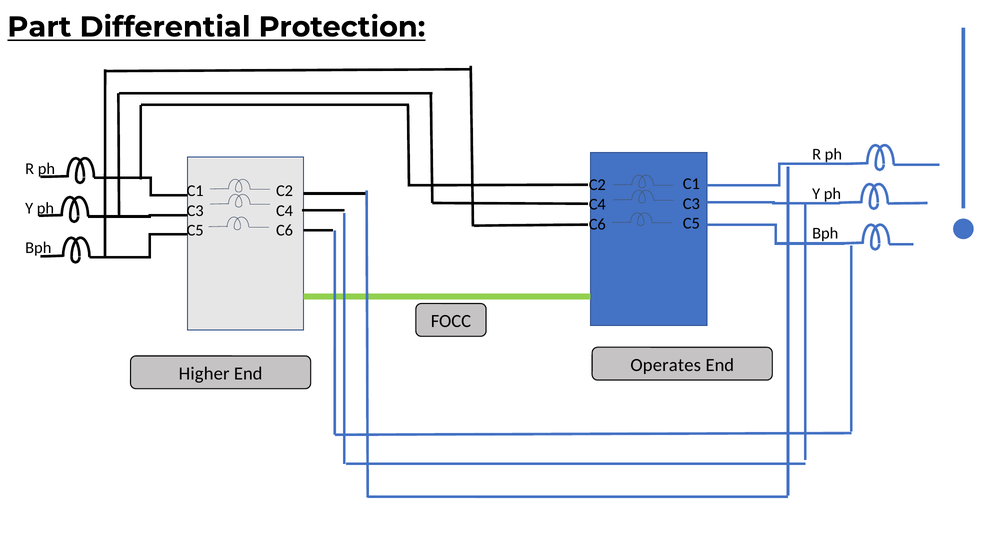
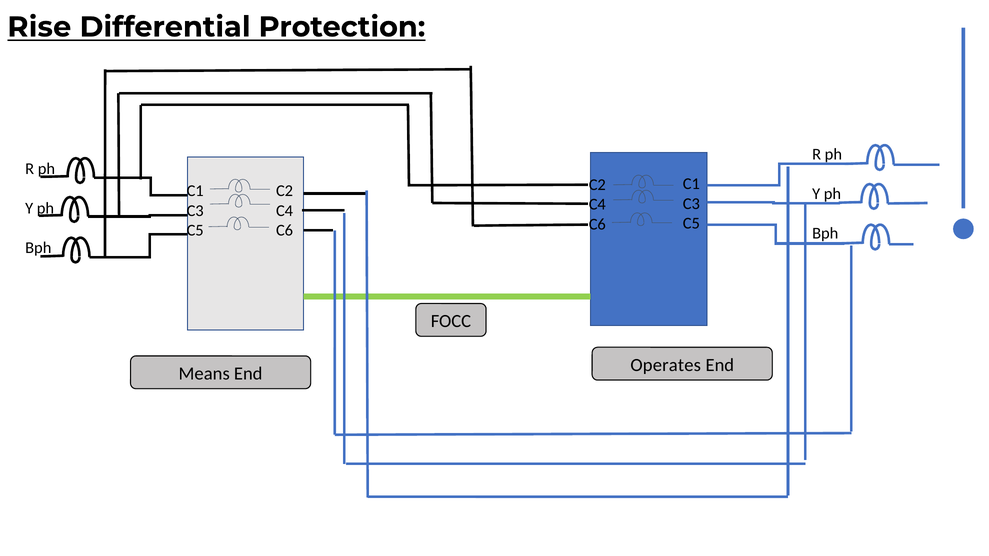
Part: Part -> Rise
Higher: Higher -> Means
